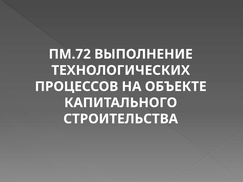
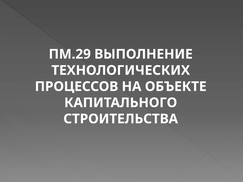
ПМ.72: ПМ.72 -> ПМ.29
